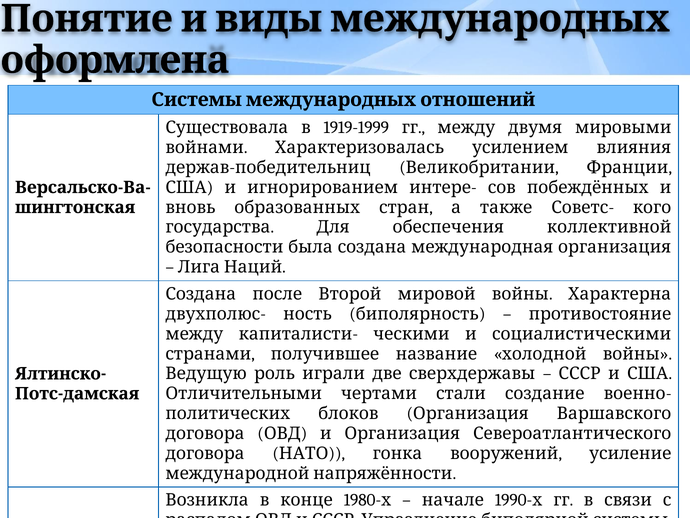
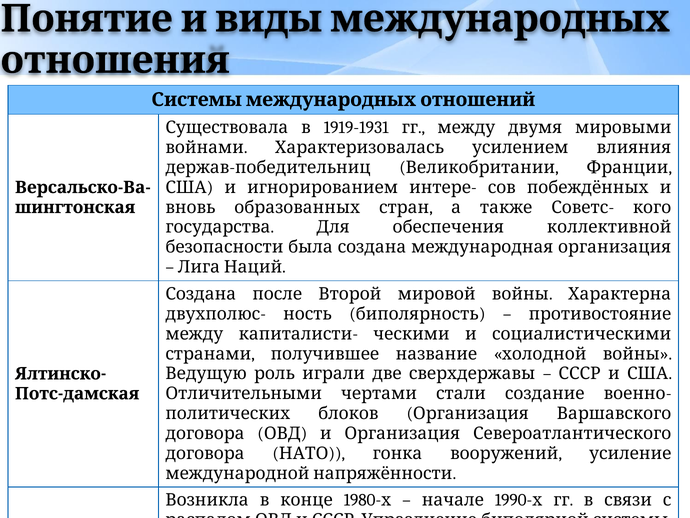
оформлена: оформлена -> отношения
1919-1999: 1919-1999 -> 1919-1931
